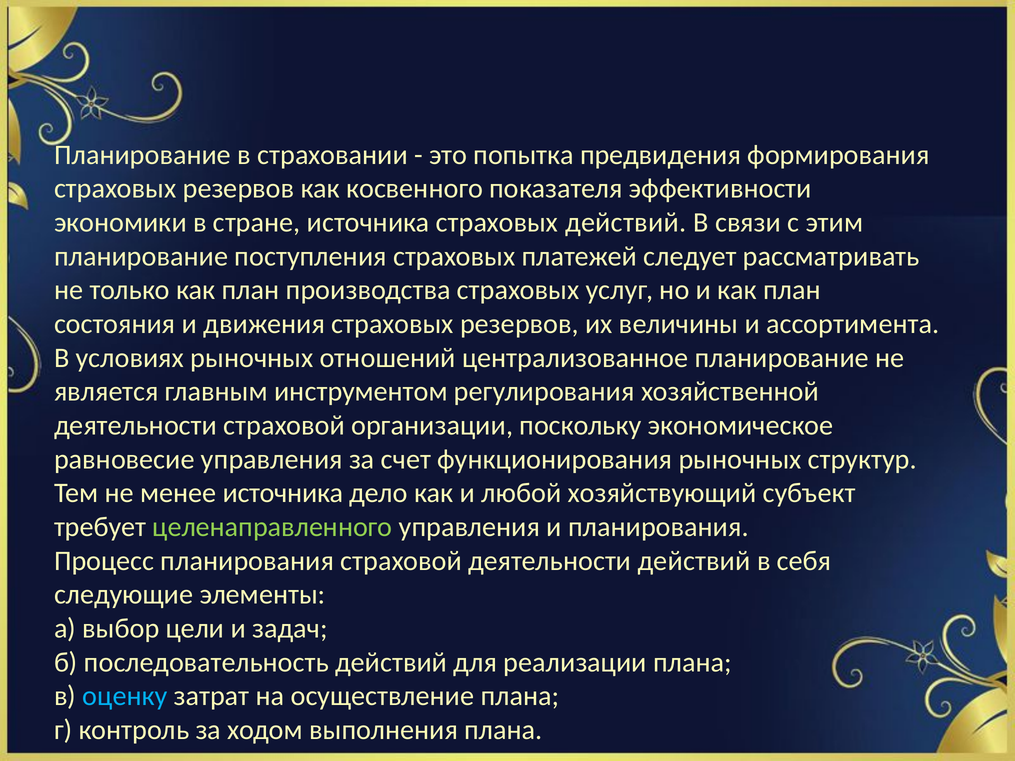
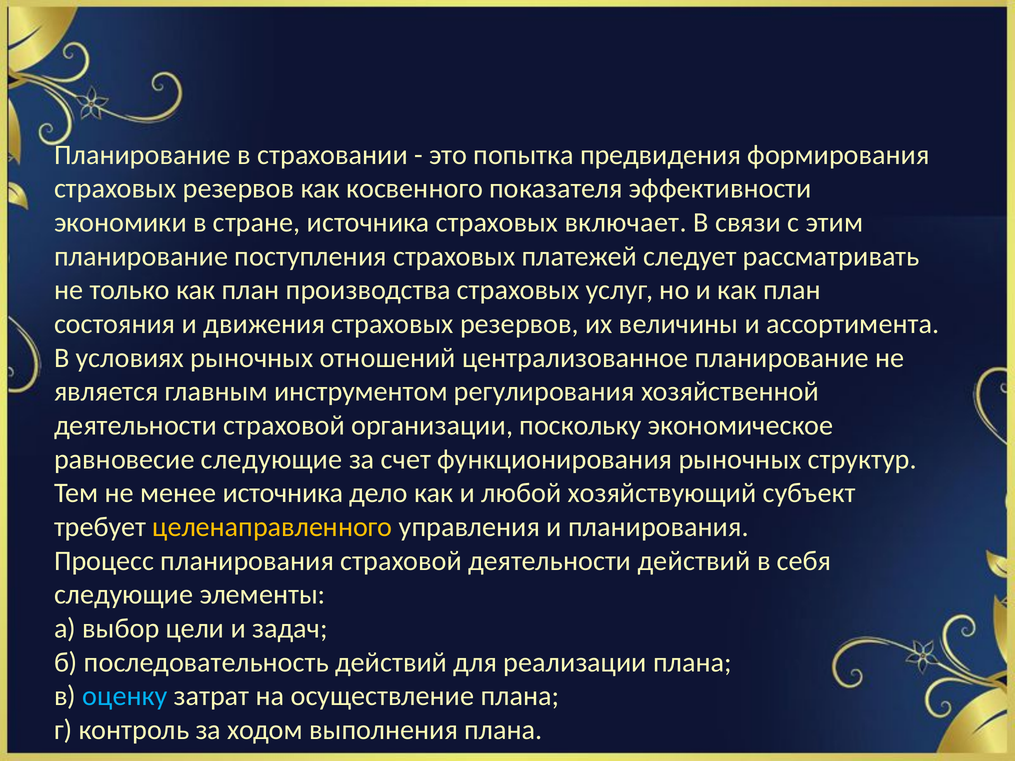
страховых действий: действий -> включает
равновесие управления: управления -> следующие
целенаправленного colour: light green -> yellow
